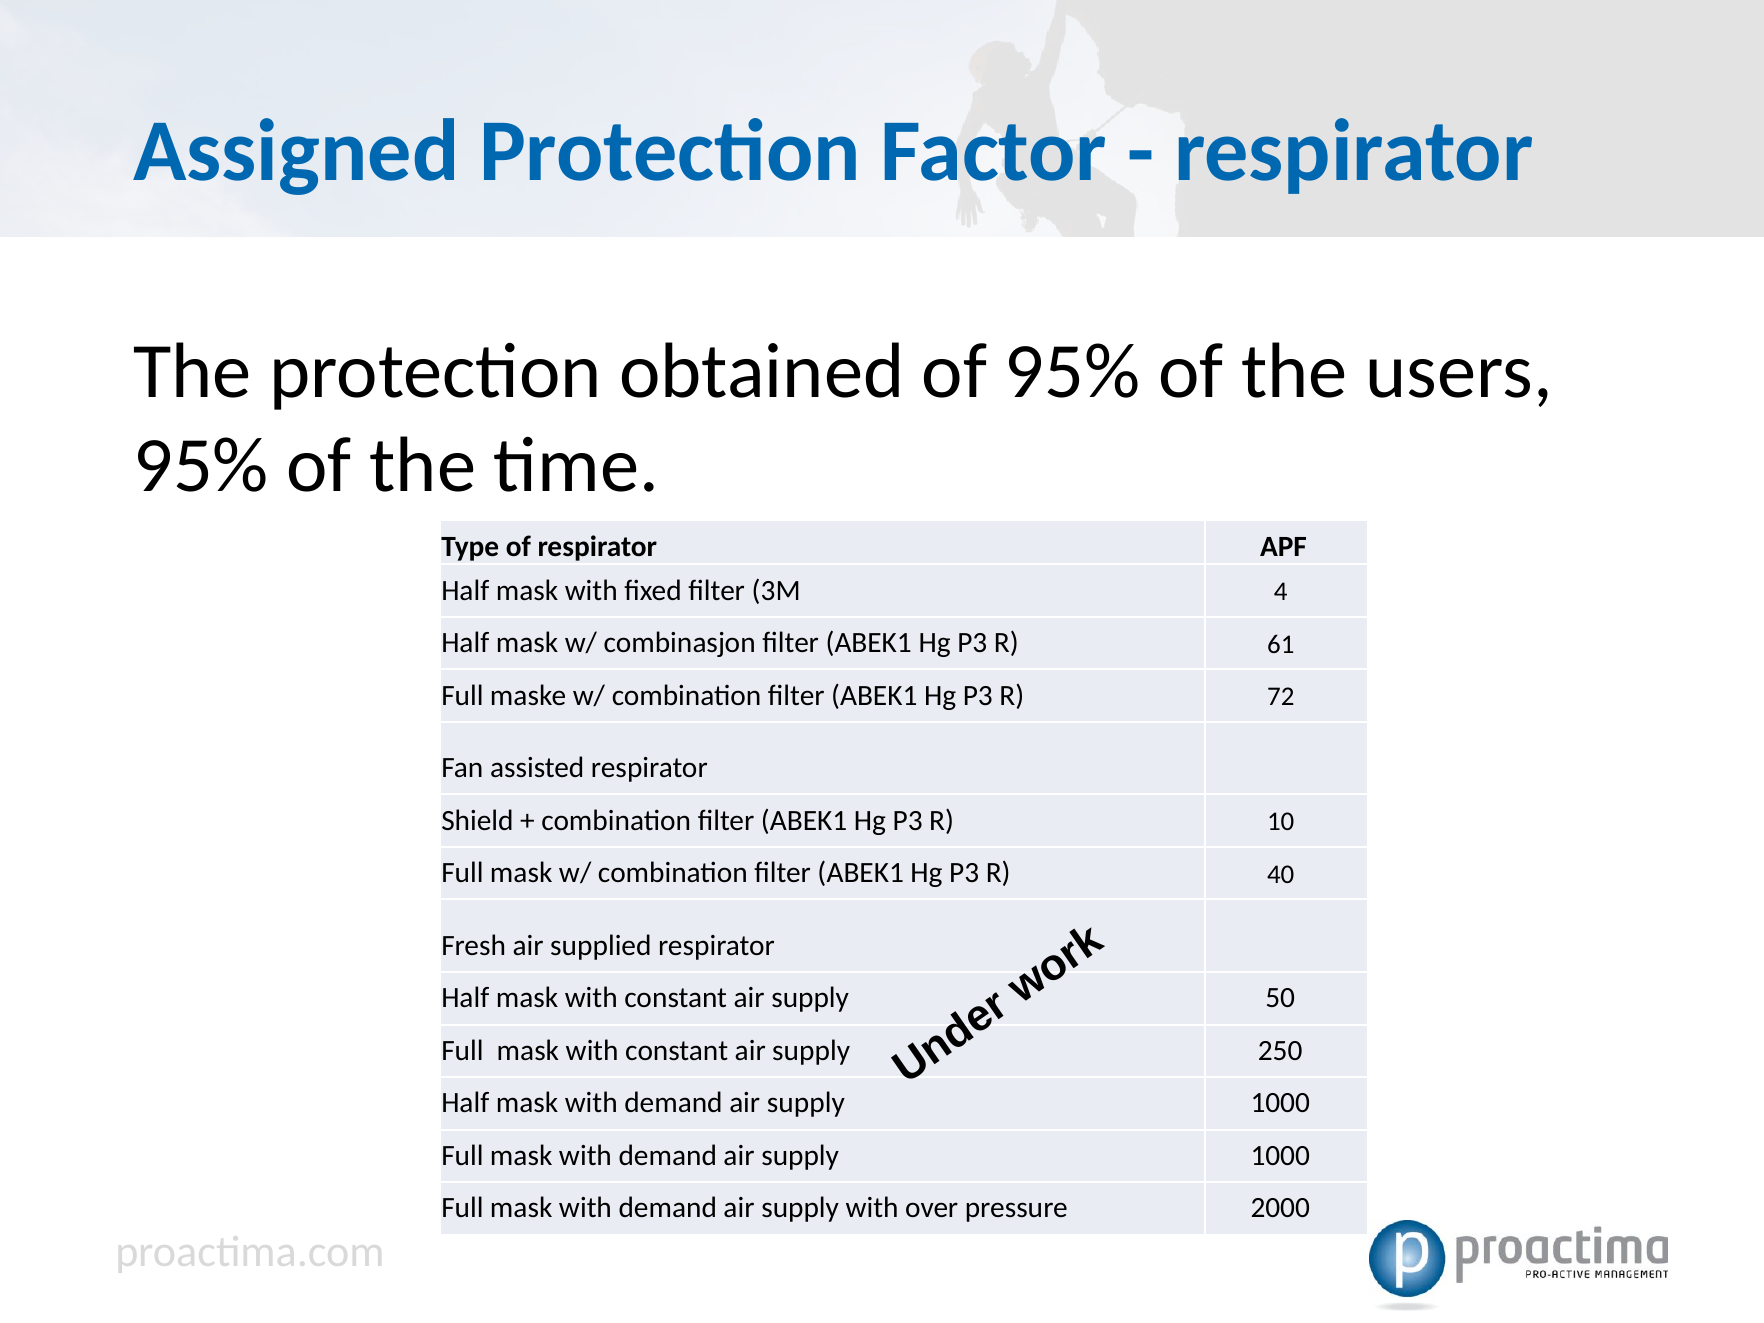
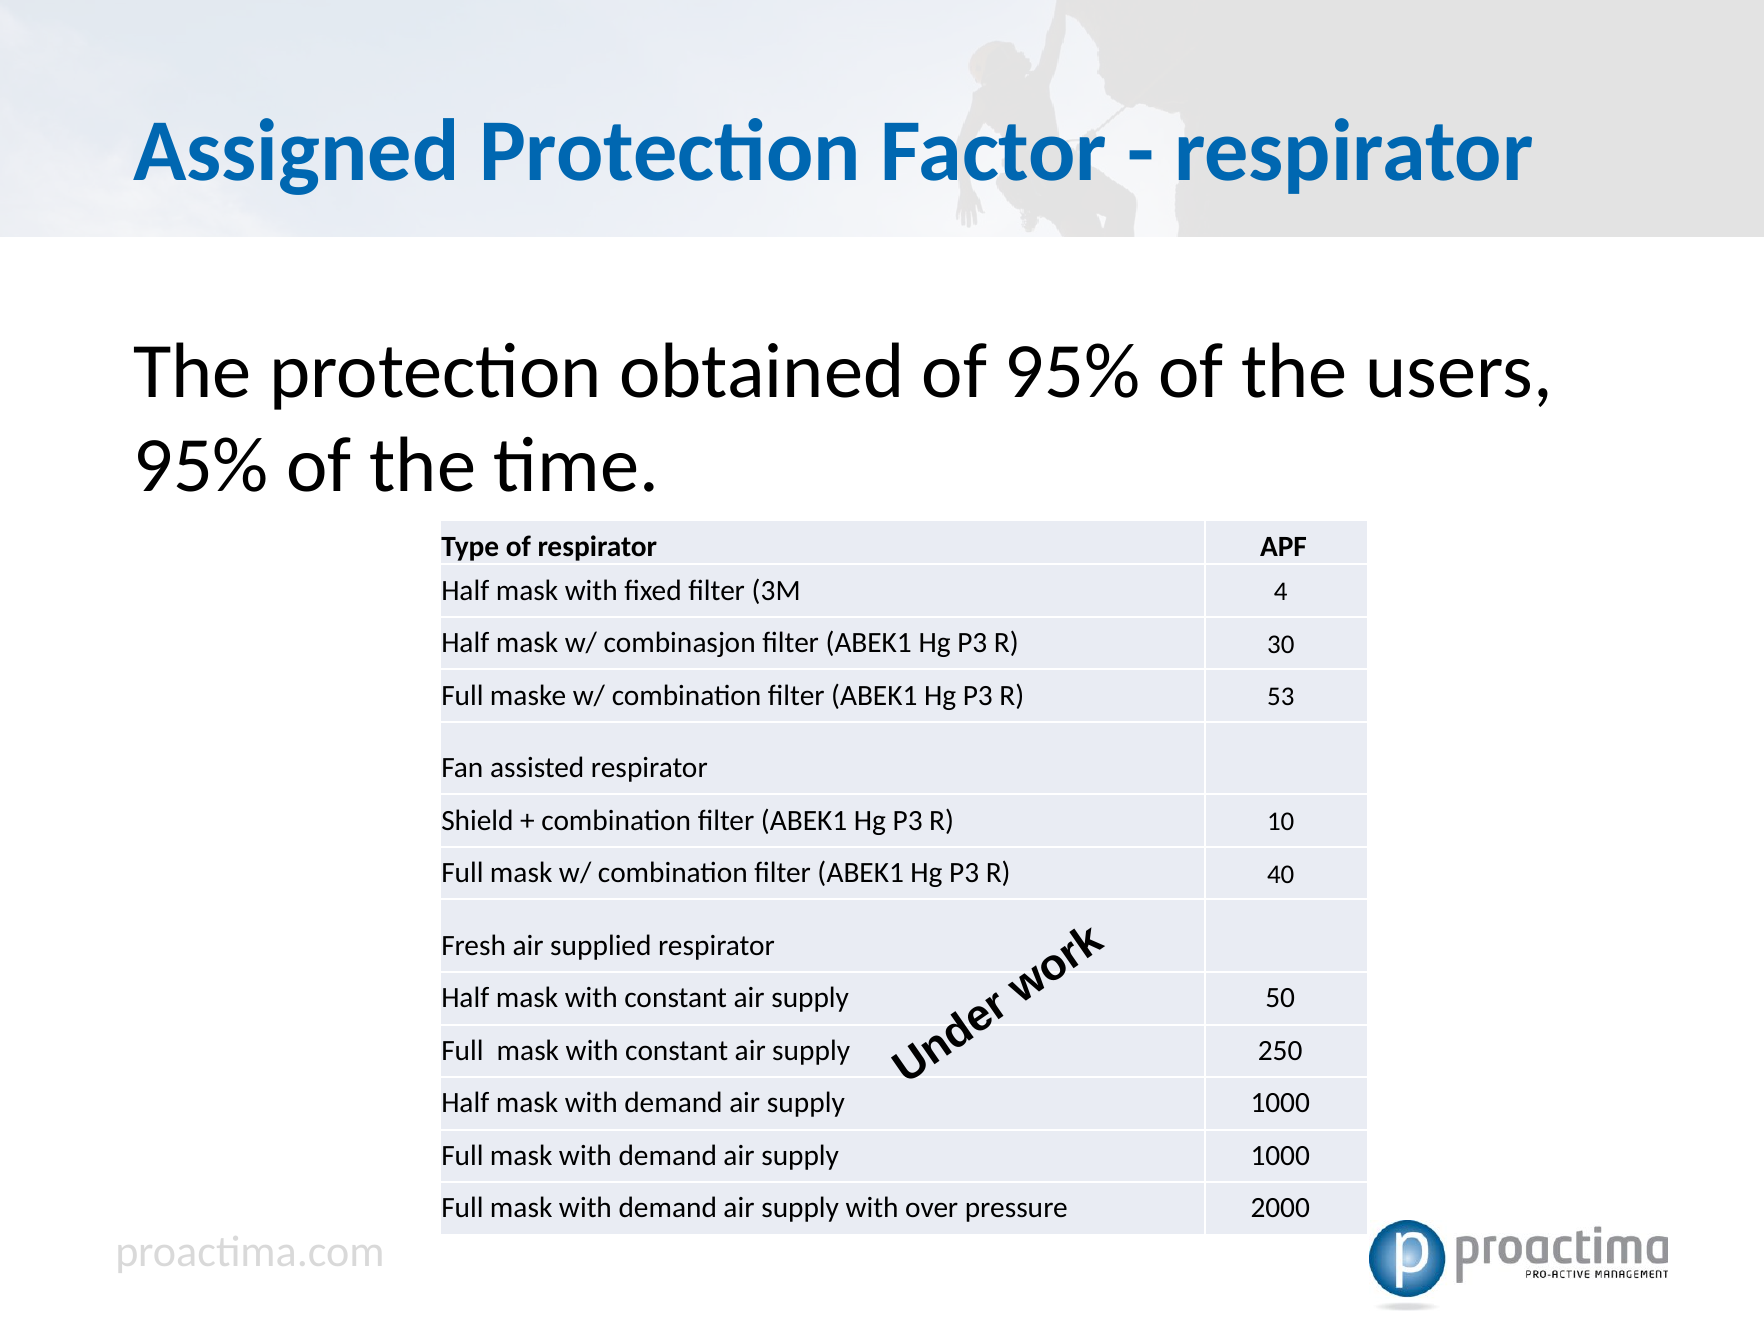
61: 61 -> 30
72: 72 -> 53
